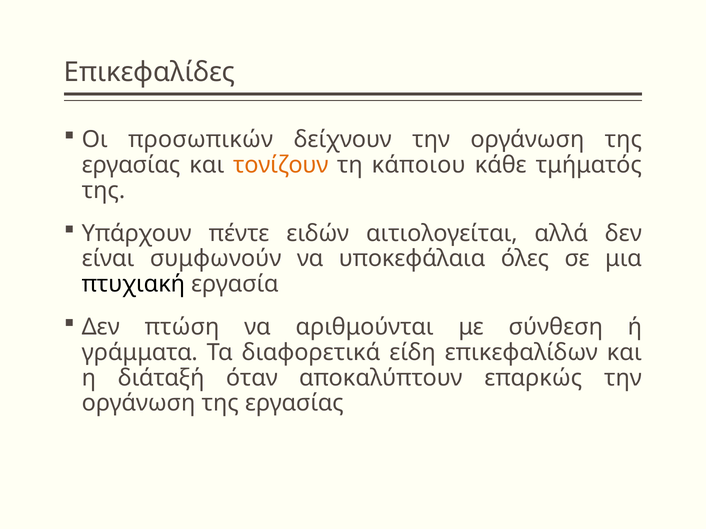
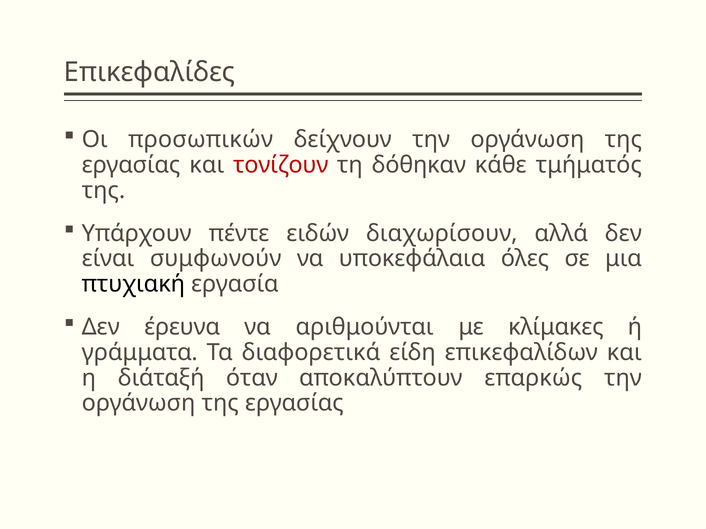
τονίζουν colour: orange -> red
κάποιου: κάποιου -> δόθηκαν
αιτιολογείται: αιτιολογείται -> διαχωρίσουν
πτώση: πτώση -> έρευνα
σύνθεση: σύνθεση -> κλίμακες
